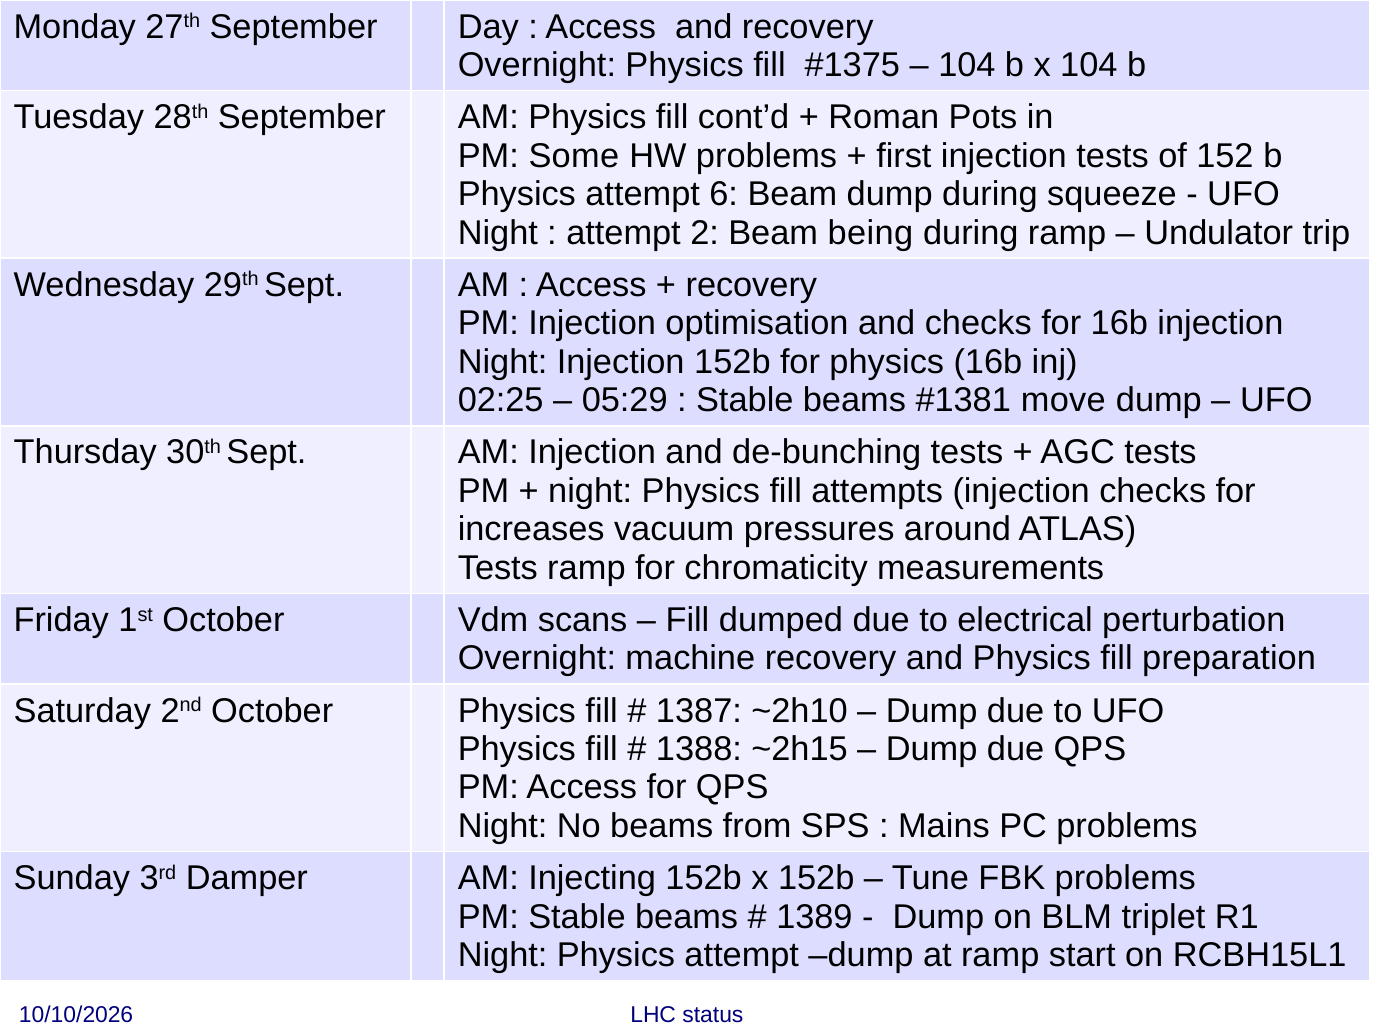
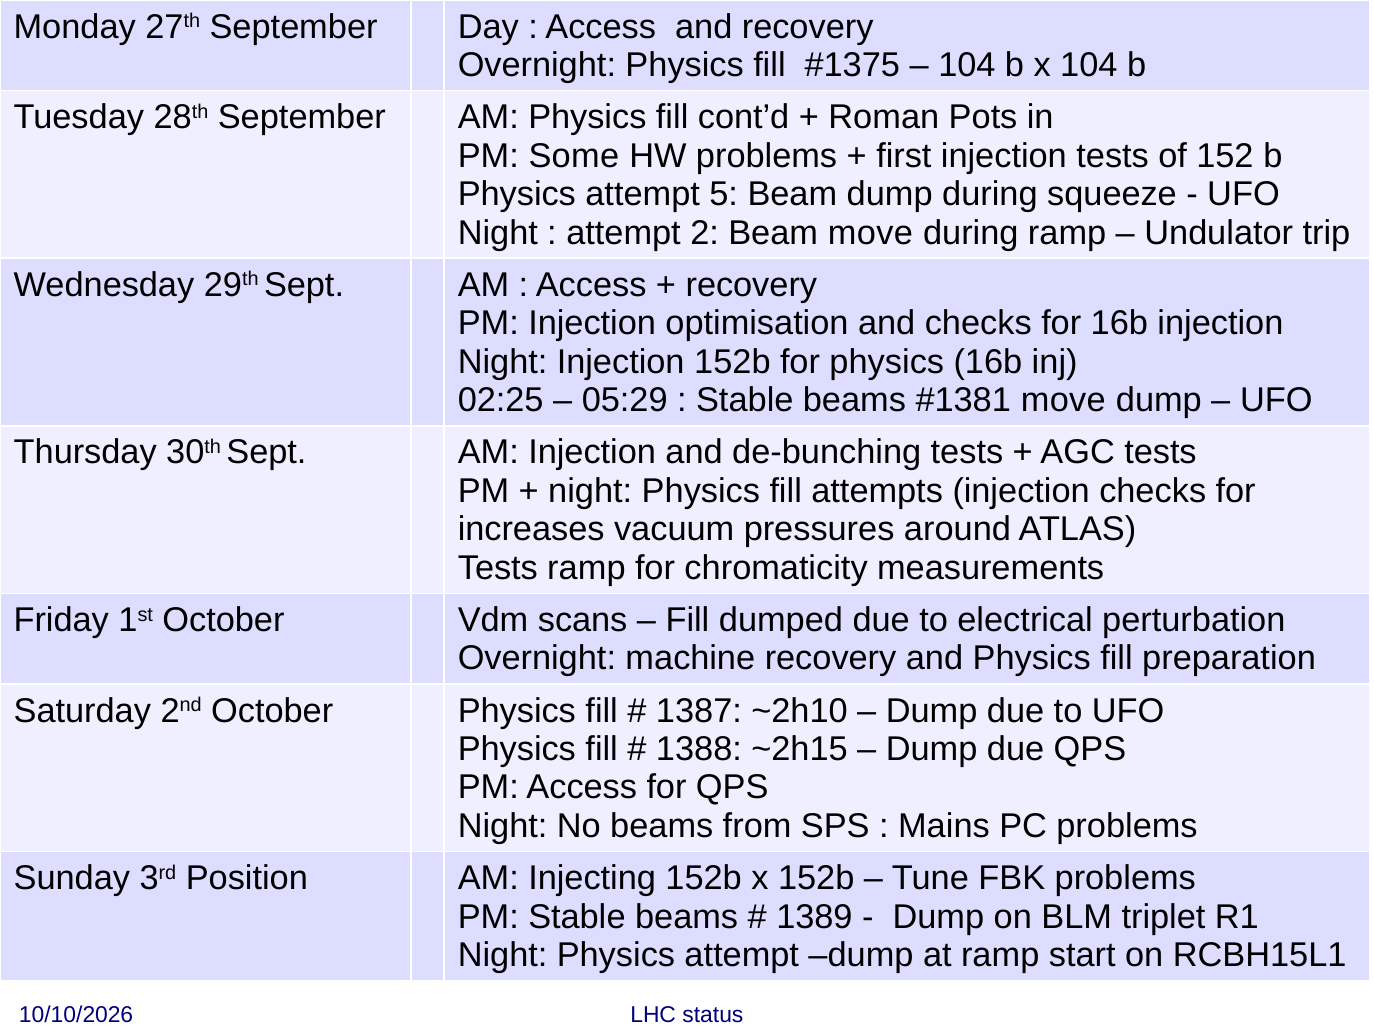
6: 6 -> 5
Beam being: being -> move
Damper: Damper -> Position
